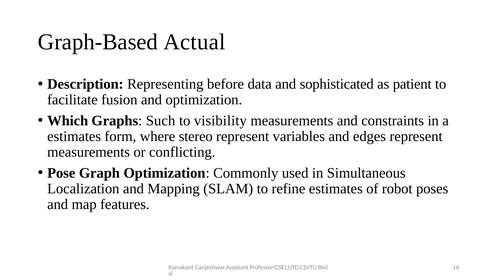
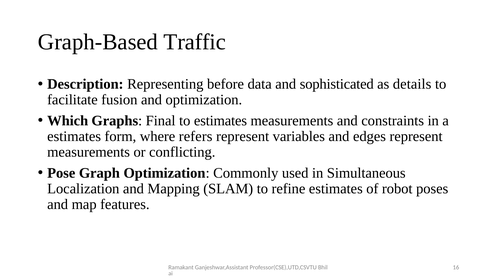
Actual: Actual -> Traffic
patient: patient -> details
Such: Such -> Final
to visibility: visibility -> estimates
stereo: stereo -> refers
